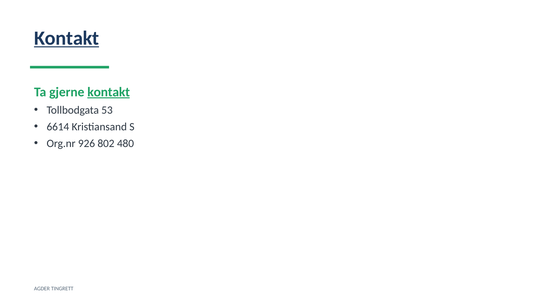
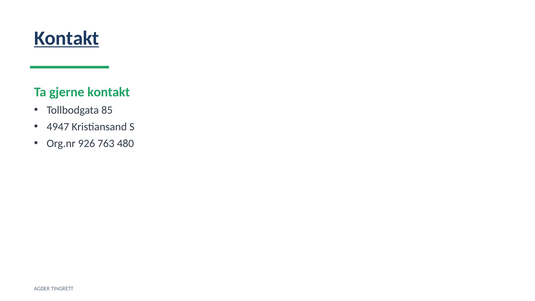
kontakt at (109, 92) underline: present -> none
53: 53 -> 85
6614: 6614 -> 4947
802: 802 -> 763
